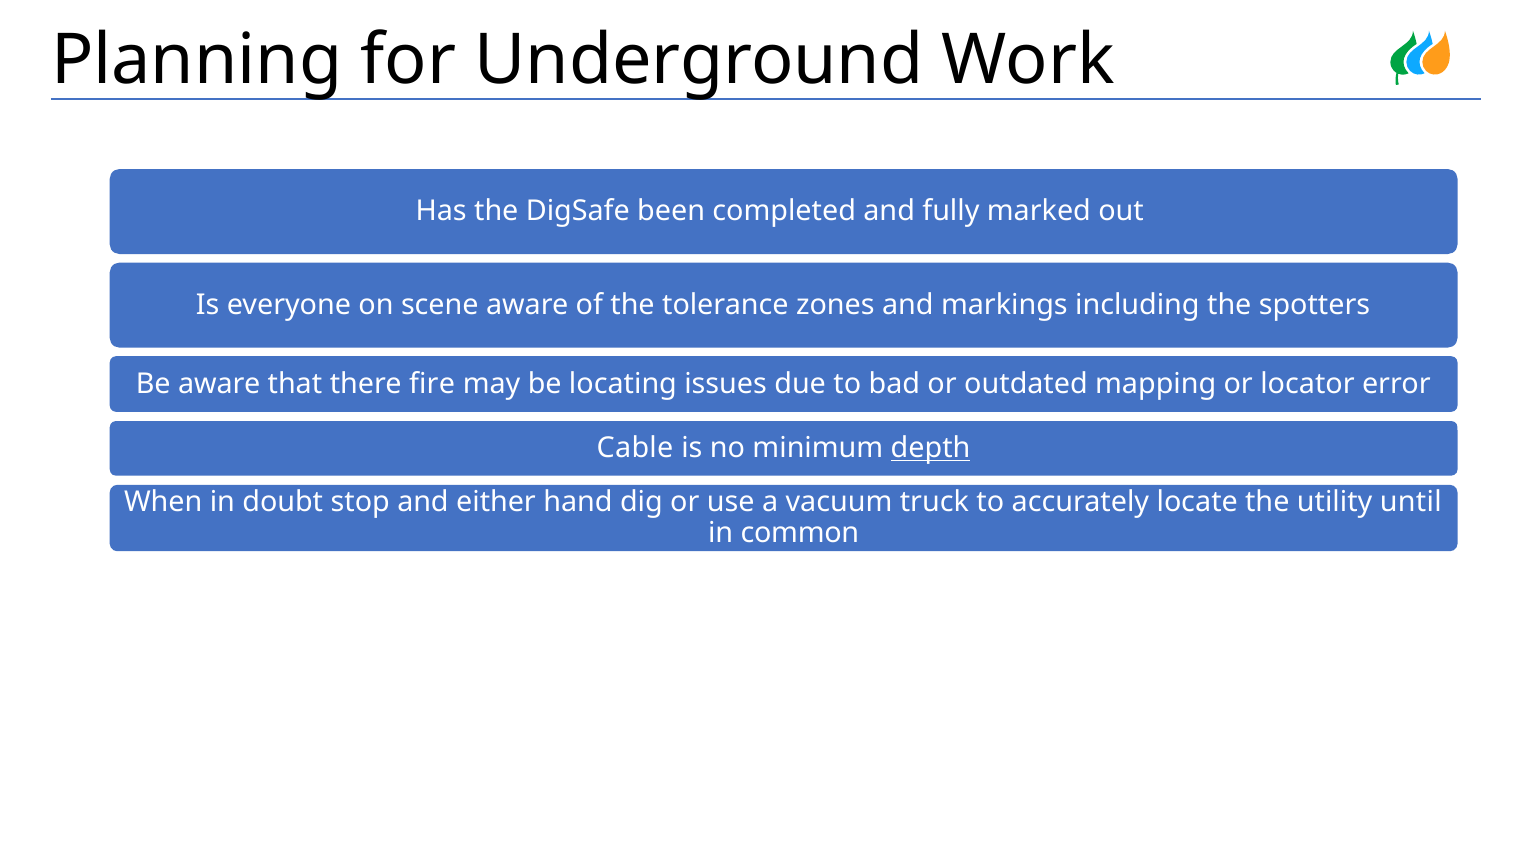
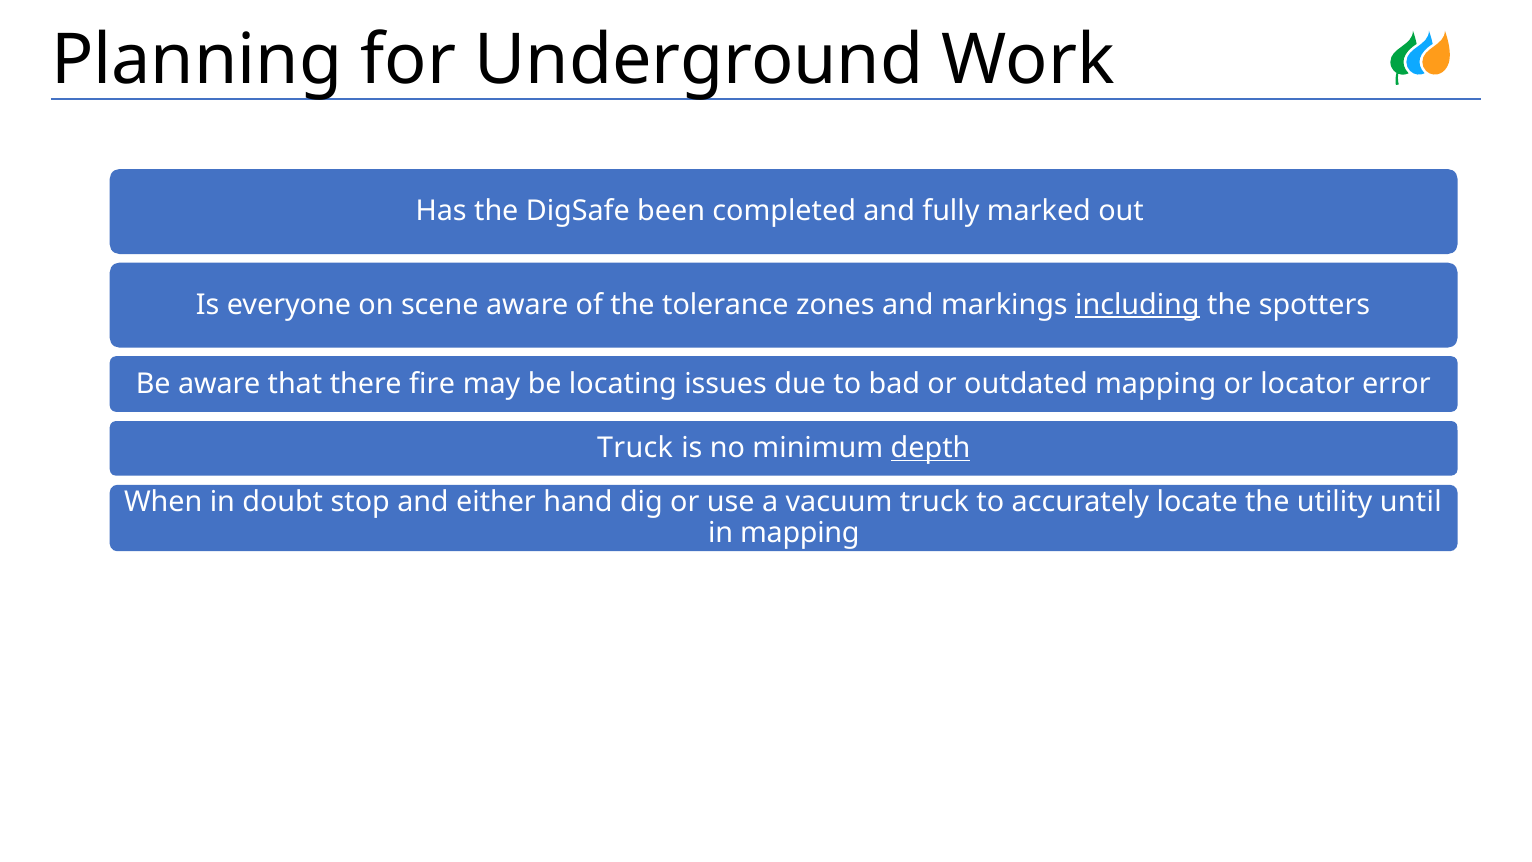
including underline: none -> present
Cable at (635, 448): Cable -> Truck
in common: common -> mapping
